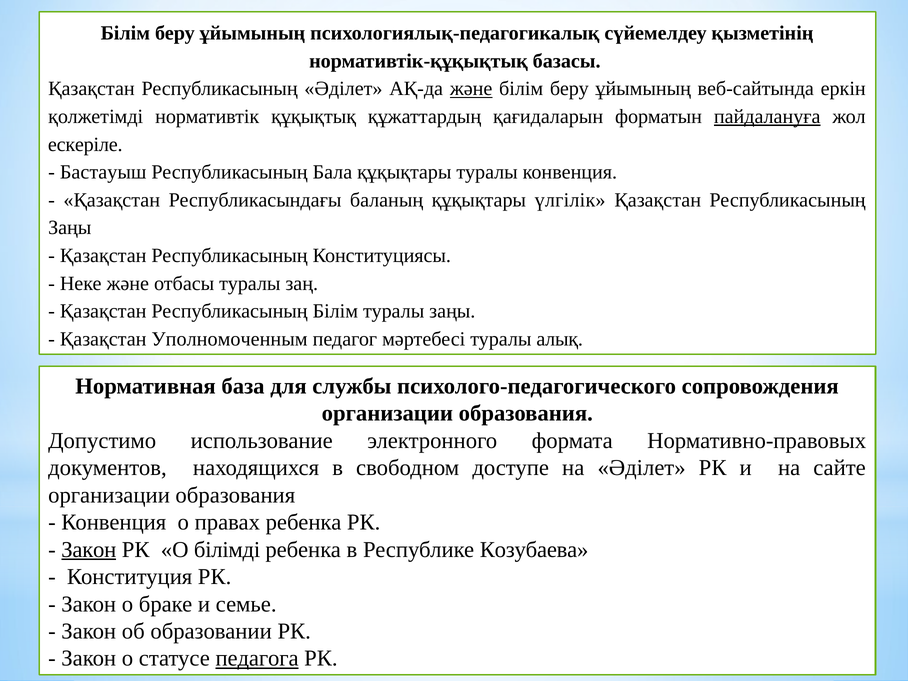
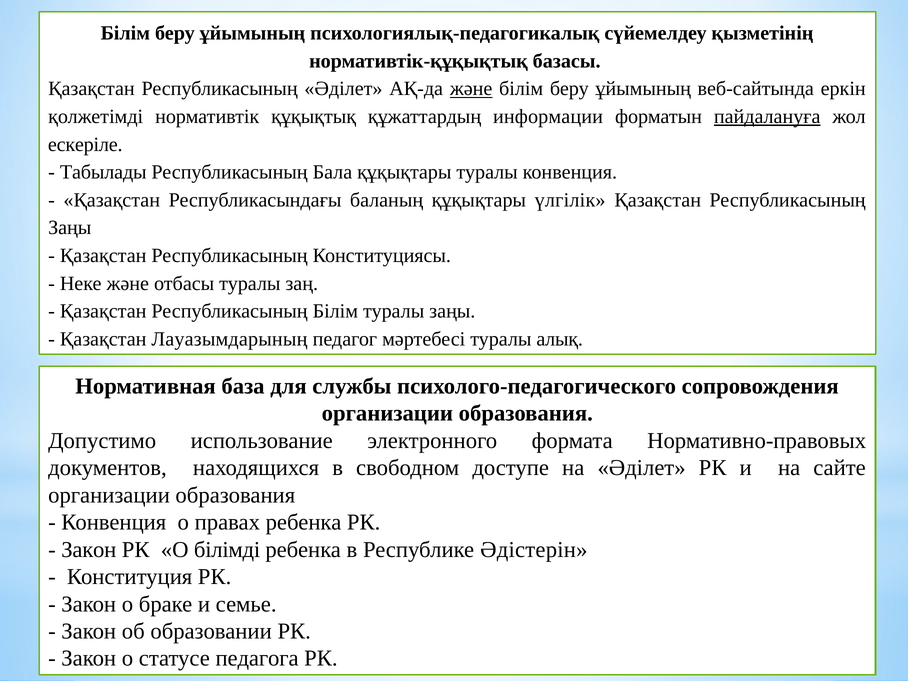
қағидаларын: қағидаларын -> информации
Бастауыш: Бастауыш -> Табылады
Уполномоченным: Уполномоченным -> Лауазымдарының
Закон at (89, 550) underline: present -> none
Козубаева: Козубаева -> Әдістерін
педагога underline: present -> none
